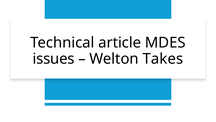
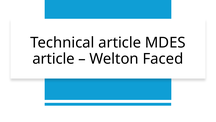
issues at (54, 59): issues -> article
Takes: Takes -> Faced
